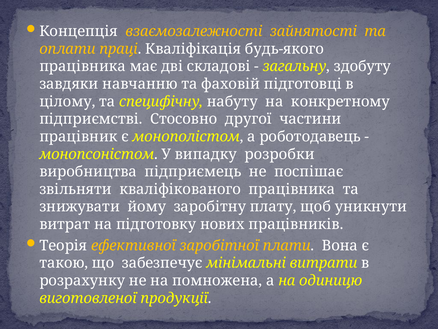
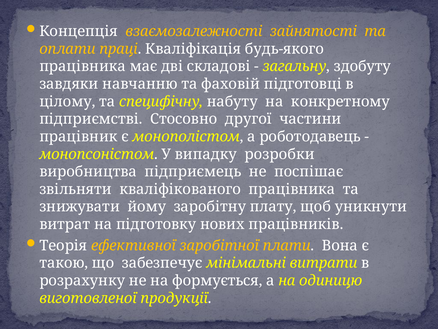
помножена: помножена -> формується
